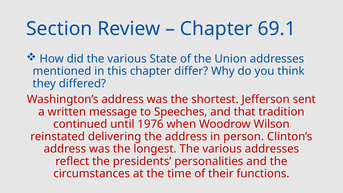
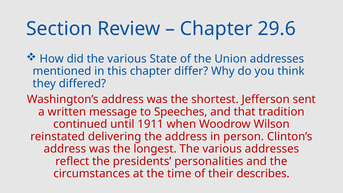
69.1: 69.1 -> 29.6
1976: 1976 -> 1911
functions: functions -> describes
